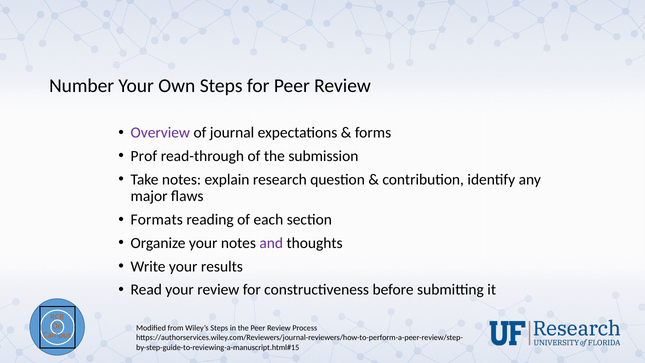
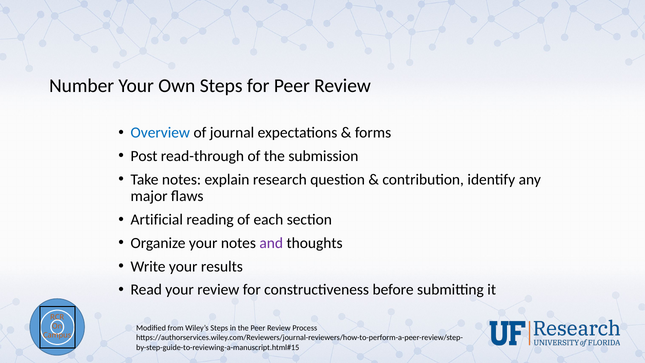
Overview colour: purple -> blue
Prof: Prof -> Post
Formats: Formats -> Artificial
